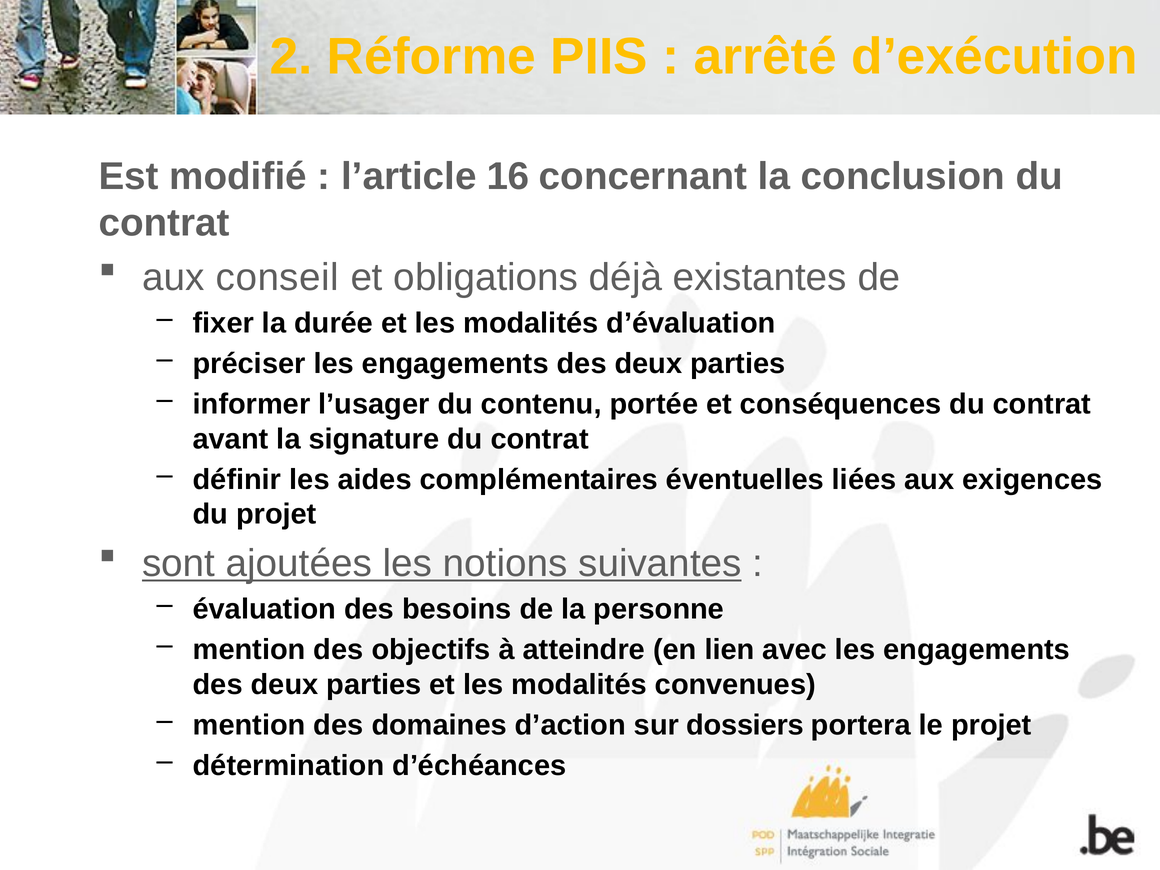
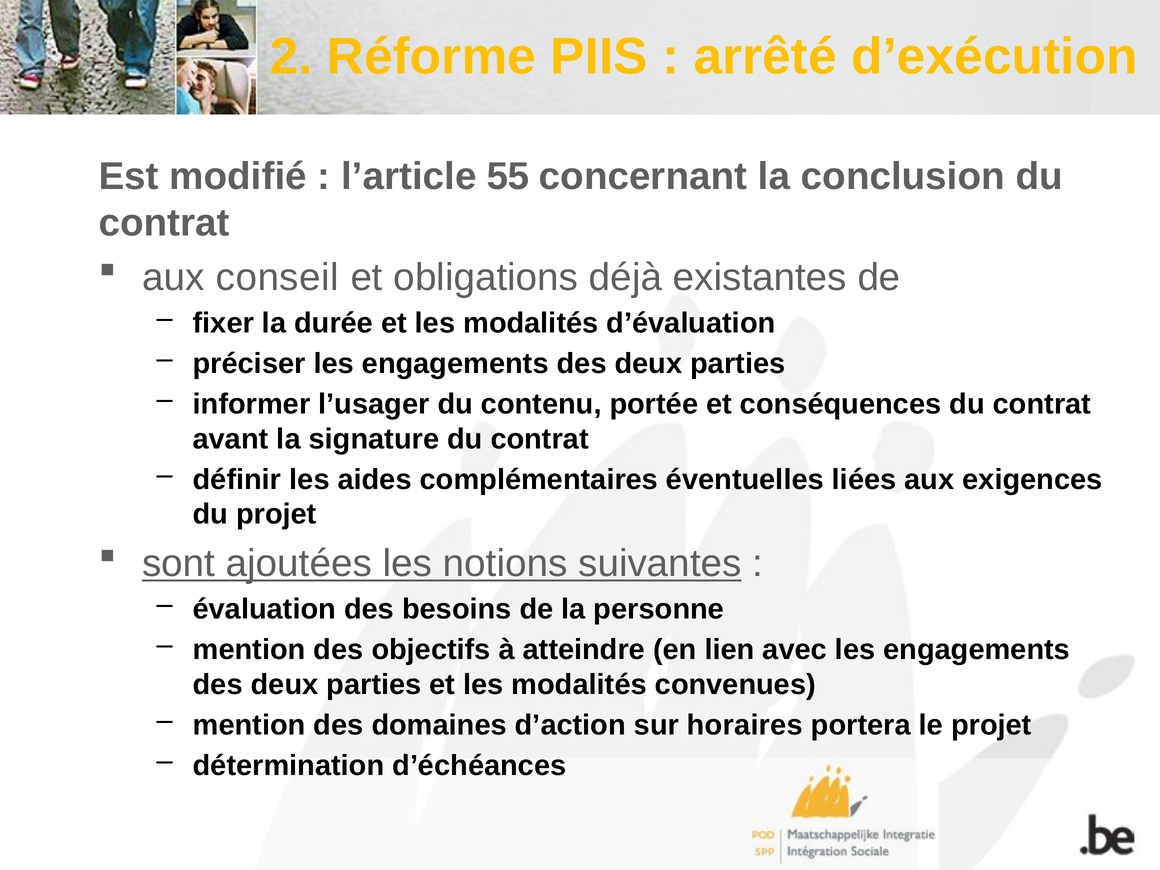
16: 16 -> 55
dossiers: dossiers -> horaires
